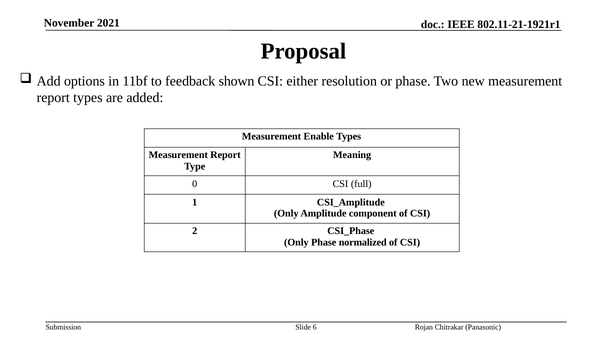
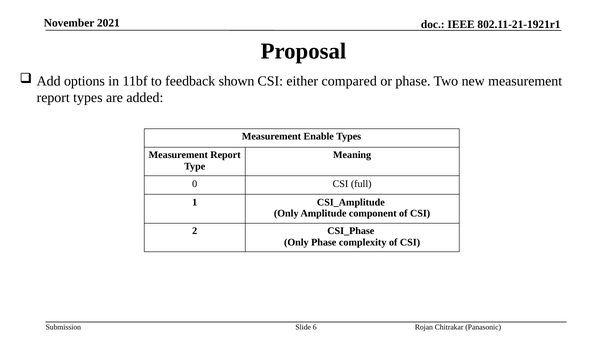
resolution: resolution -> compared
normalized: normalized -> complexity
